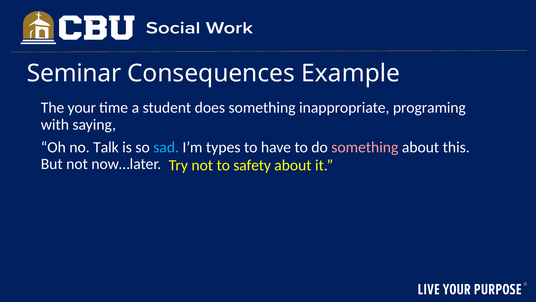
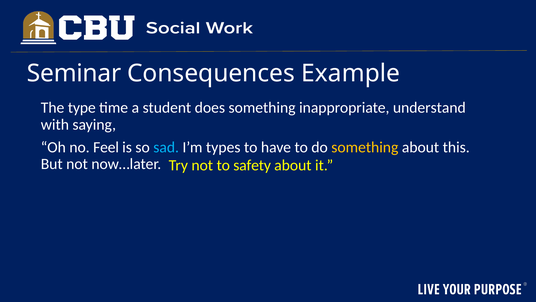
your: your -> type
programing: programing -> understand
Talk: Talk -> Feel
something at (365, 147) colour: pink -> yellow
